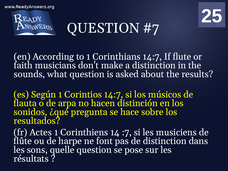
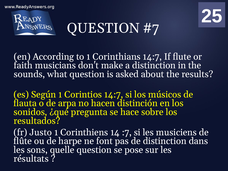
Actes: Actes -> Justo
